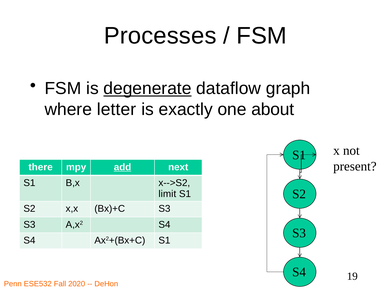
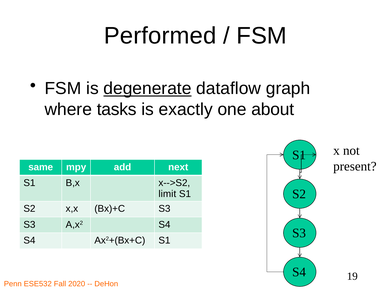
Processes: Processes -> Performed
letter: letter -> tasks
there: there -> same
add underline: present -> none
